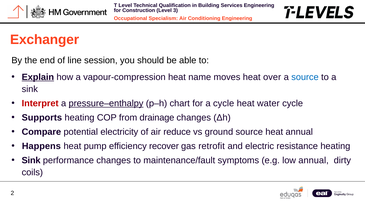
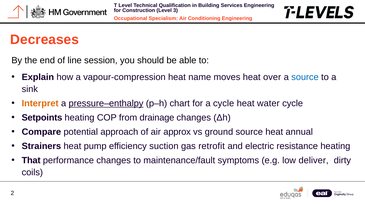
Exchanger: Exchanger -> Decreases
Explain underline: present -> none
Interpret colour: red -> orange
Supports: Supports -> Setpoints
electricity: electricity -> approach
reduce: reduce -> approx
Happens: Happens -> Strainers
recover: recover -> suction
Sink at (31, 160): Sink -> That
low annual: annual -> deliver
